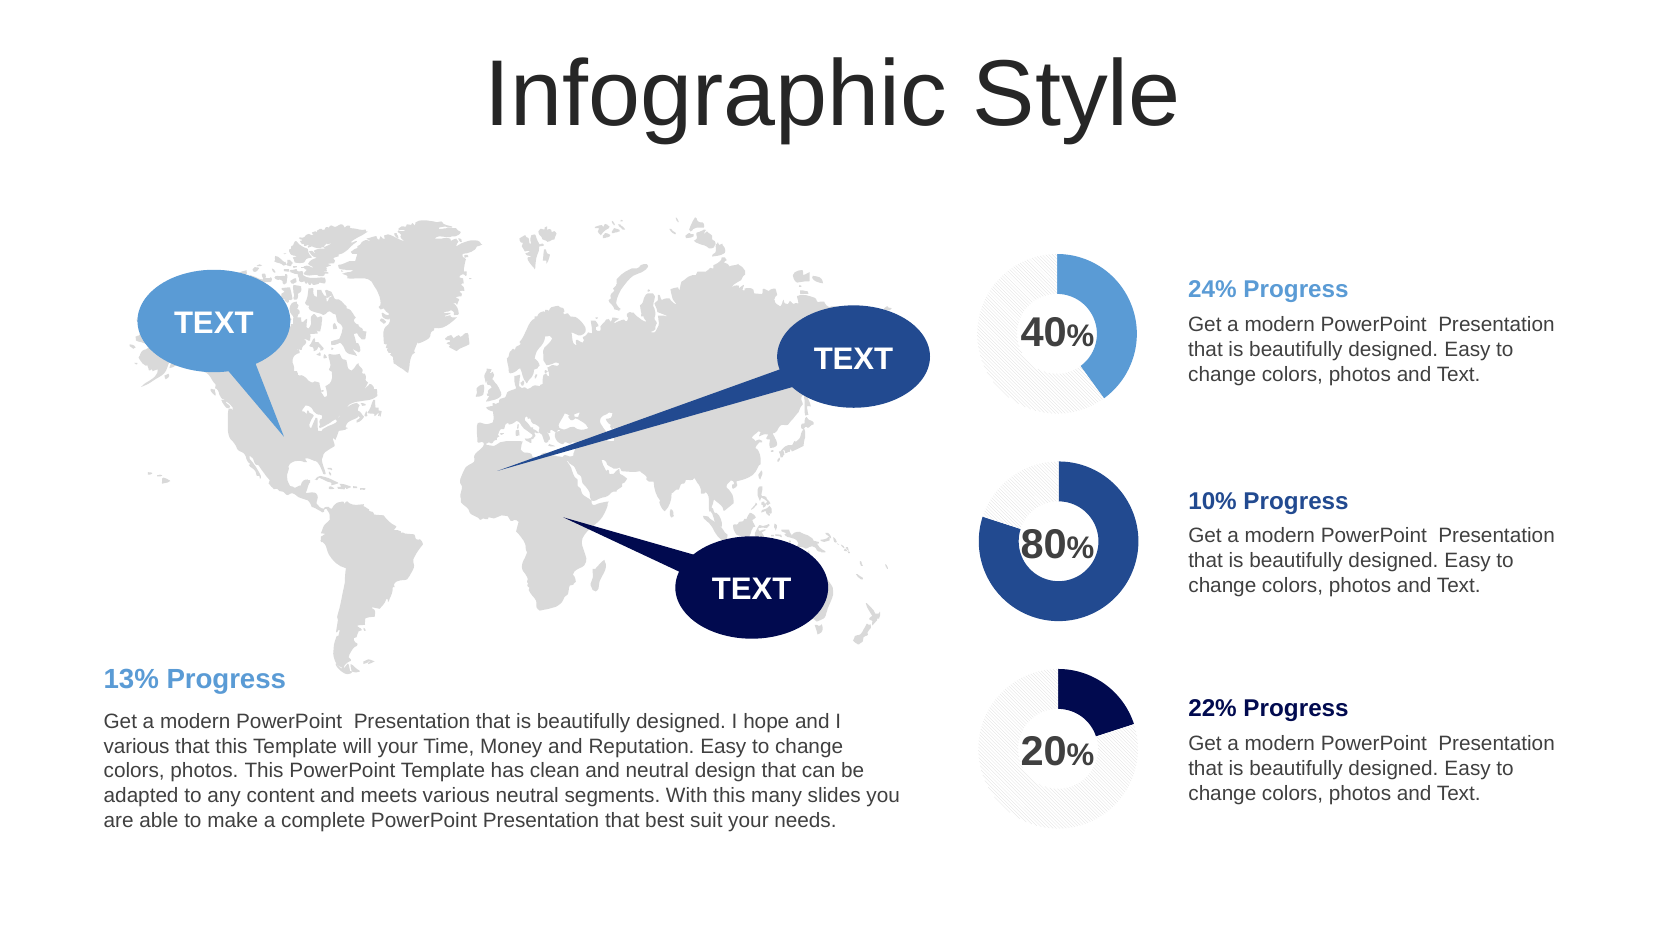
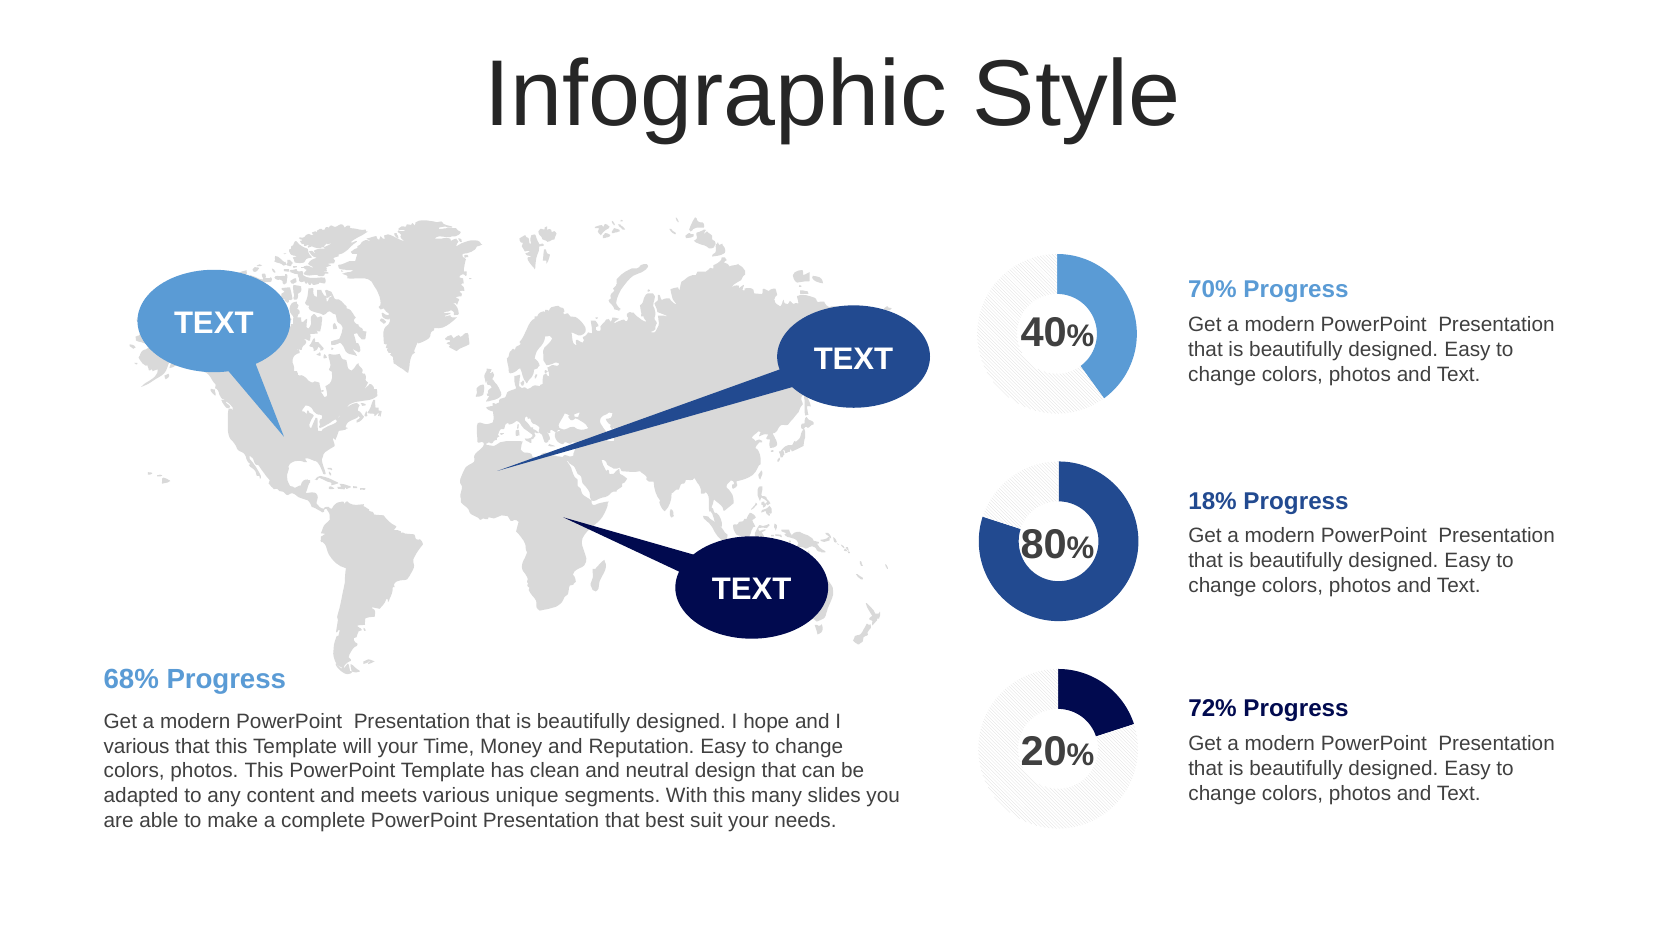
24%: 24% -> 70%
10%: 10% -> 18%
13%: 13% -> 68%
22%: 22% -> 72%
various neutral: neutral -> unique
